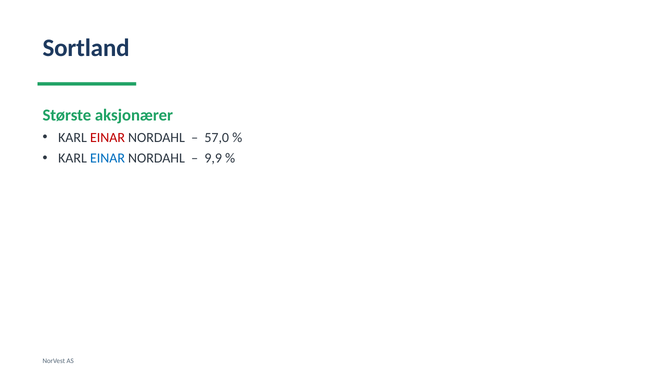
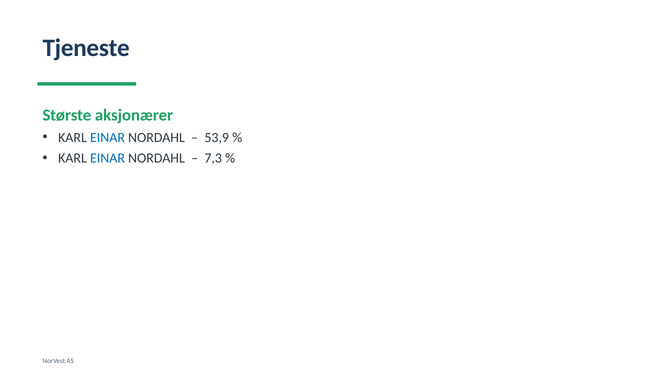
Sortland: Sortland -> Tjeneste
EINAR at (108, 137) colour: red -> blue
57,0: 57,0 -> 53,9
9,9: 9,9 -> 7,3
